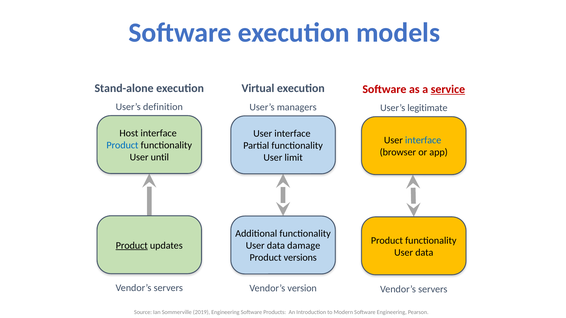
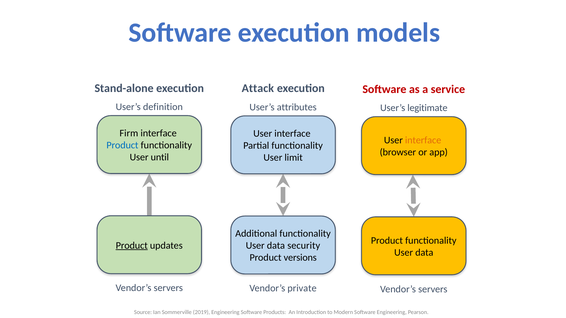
Virtual: Virtual -> Attack
service underline: present -> none
managers: managers -> attributes
Host: Host -> Firm
interface at (423, 140) colour: blue -> orange
damage: damage -> security
version: version -> private
